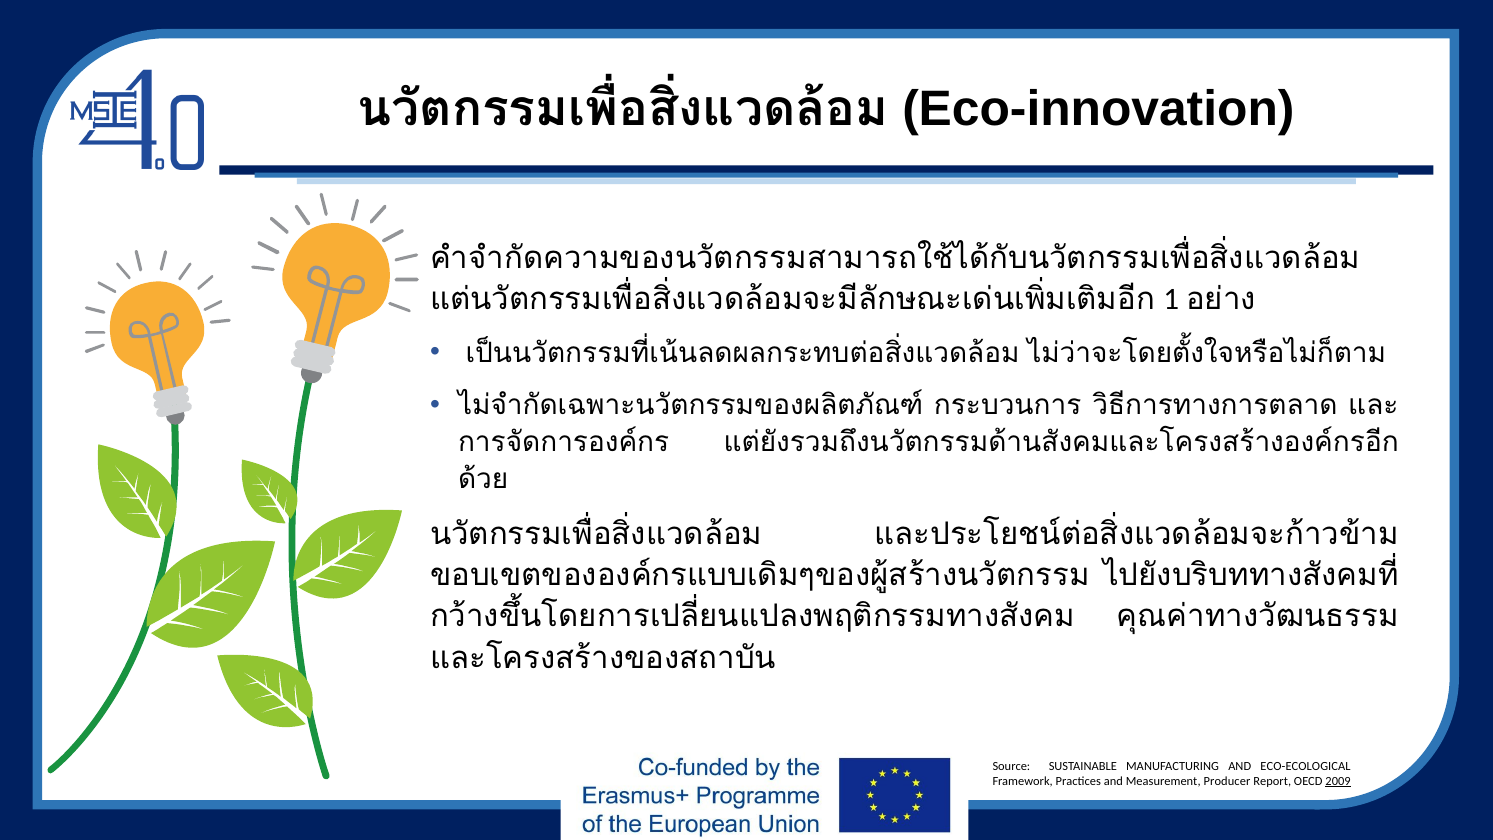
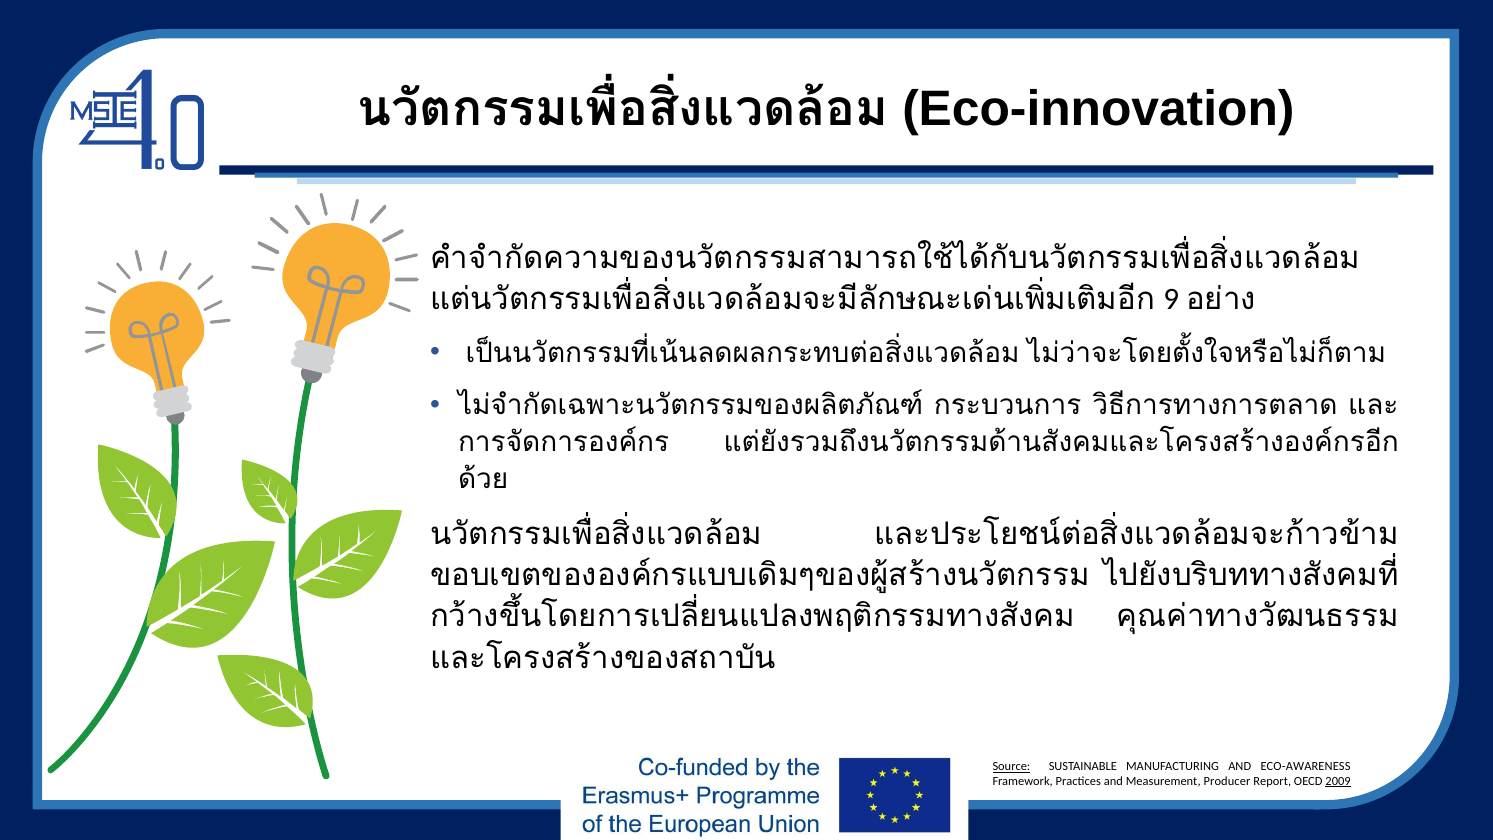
1: 1 -> 9
Source underline: none -> present
ECO-ECOLOGICAL: ECO-ECOLOGICAL -> ECO-AWARENESS
